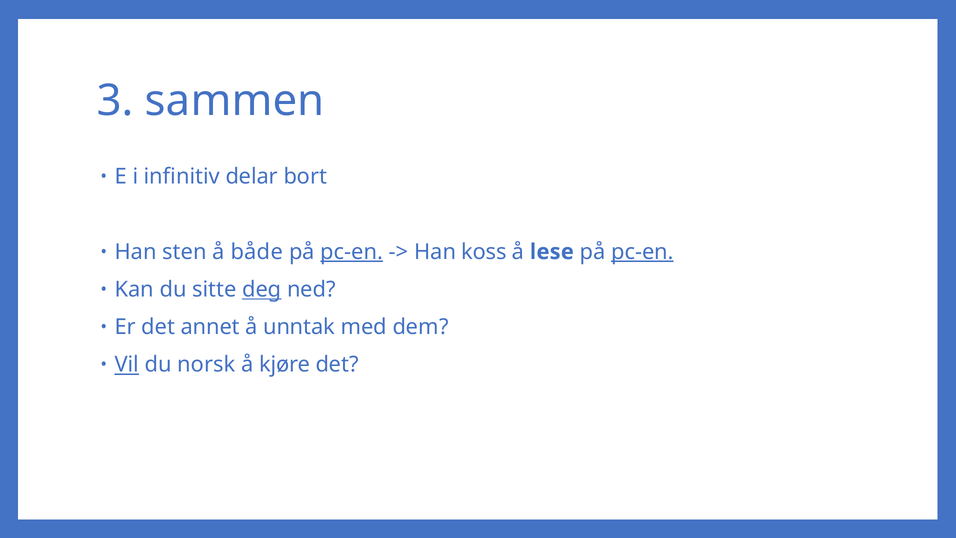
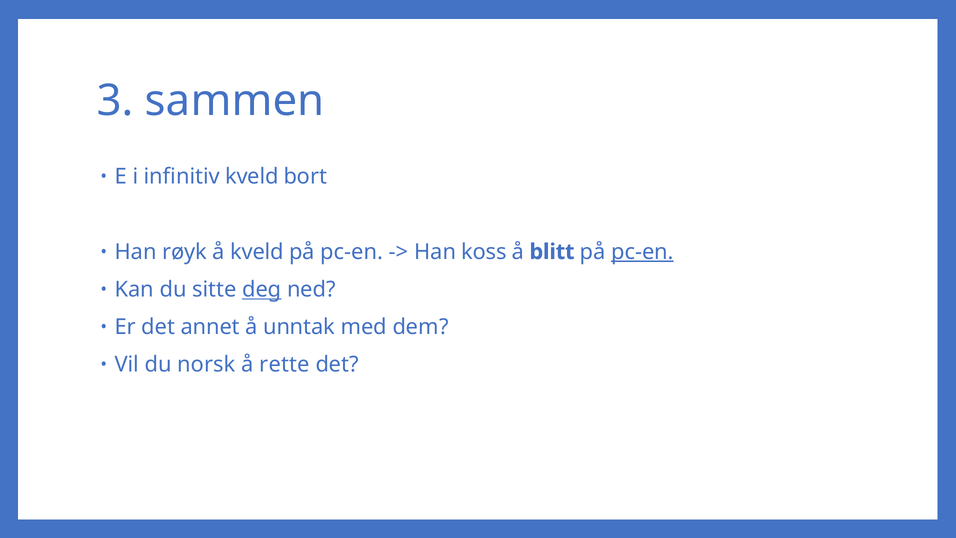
infinitiv delar: delar -> kveld
sten: sten -> røyk
å både: både -> kveld
pc-en at (352, 252) underline: present -> none
lese: lese -> blitt
Vil underline: present -> none
kjøre: kjøre -> rette
